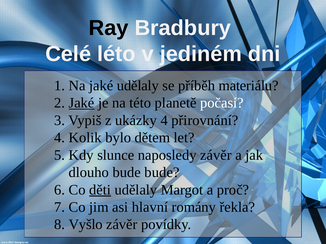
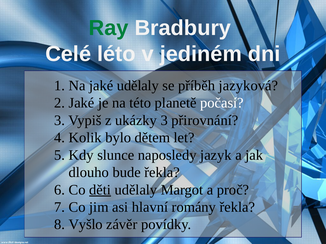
Ray colour: black -> green
materiálu: materiálu -> jazyková
Jaké at (82, 103) underline: present -> none
ukázky 4: 4 -> 3
naposledy závěr: závěr -> jazyk
bude bude: bude -> řekla
